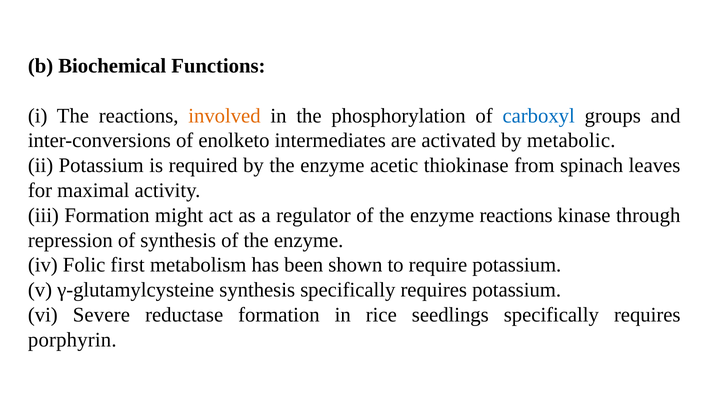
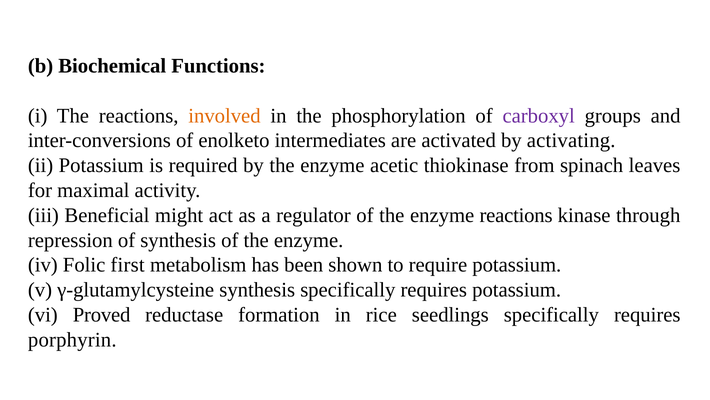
carboxyl colour: blue -> purple
metabolic: metabolic -> activating
iii Formation: Formation -> Beneficial
Severe: Severe -> Proved
